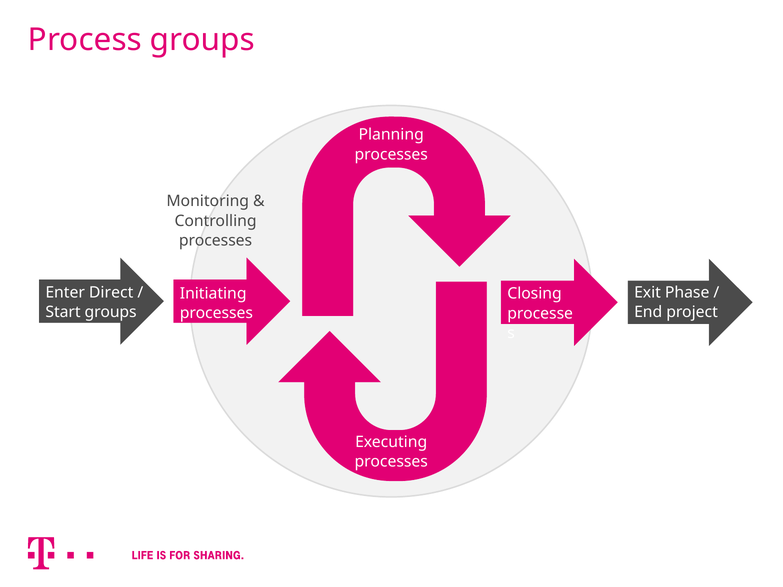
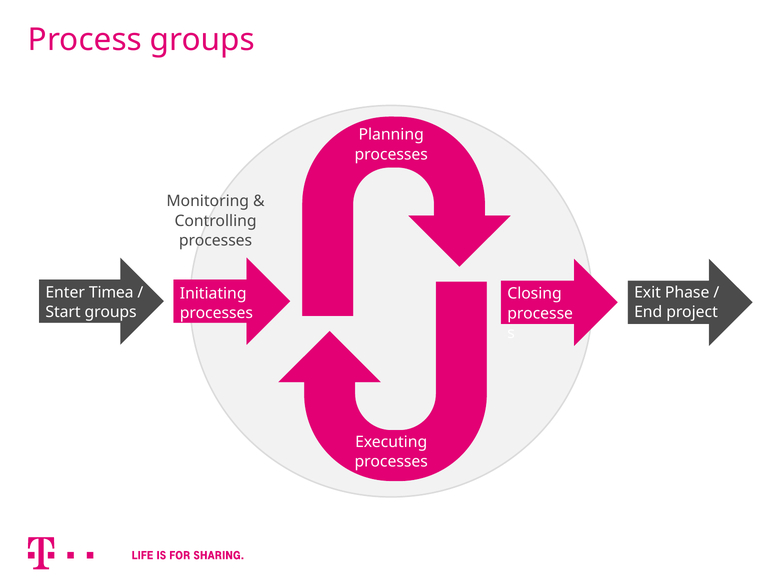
Direct: Direct -> Timea
